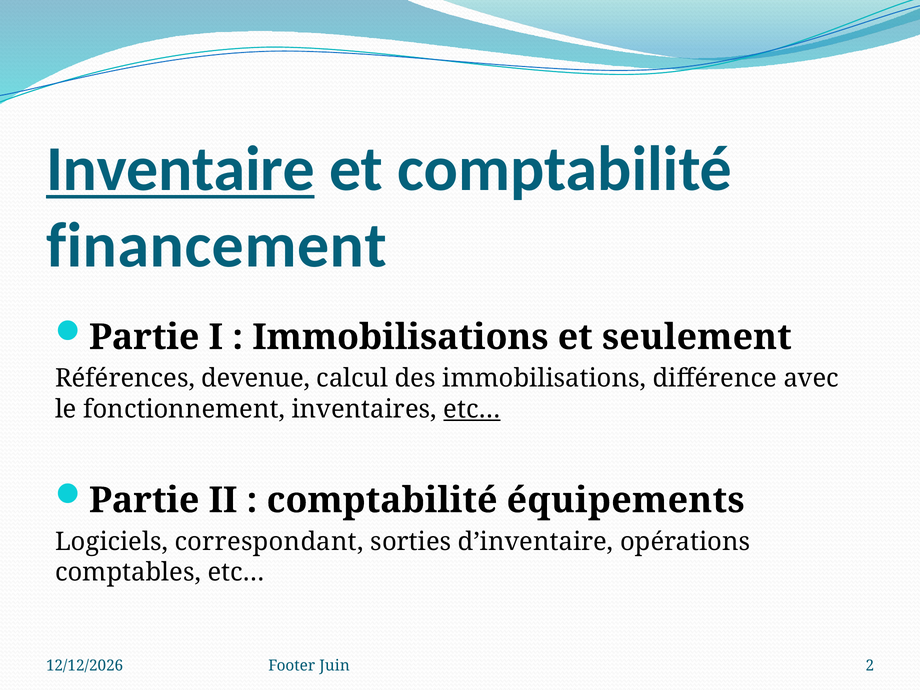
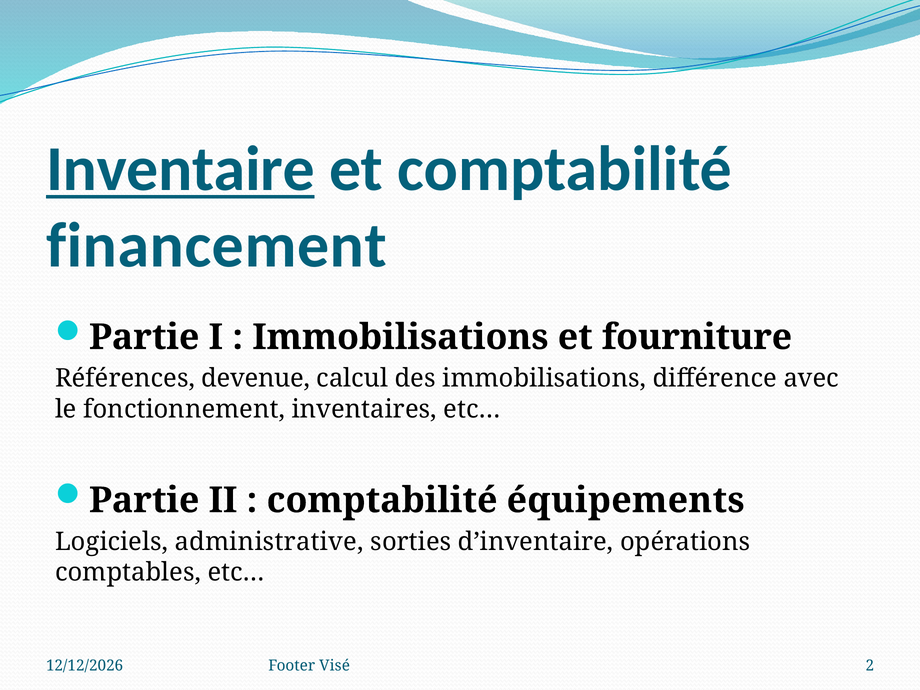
seulement: seulement -> fourniture
etc… at (472, 409) underline: present -> none
correspondant: correspondant -> administrative
Juin: Juin -> Visé
